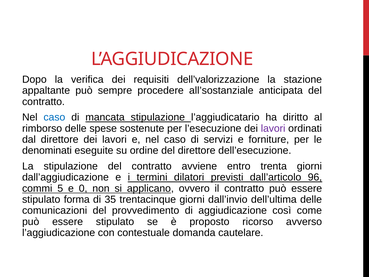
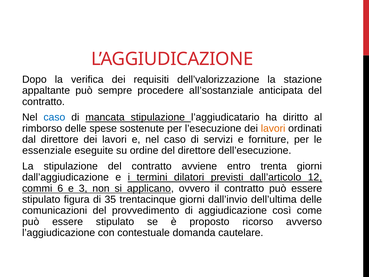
lavori at (273, 128) colour: purple -> orange
denominati: denominati -> essenziale
96: 96 -> 12
5: 5 -> 6
0: 0 -> 3
forma: forma -> figura
